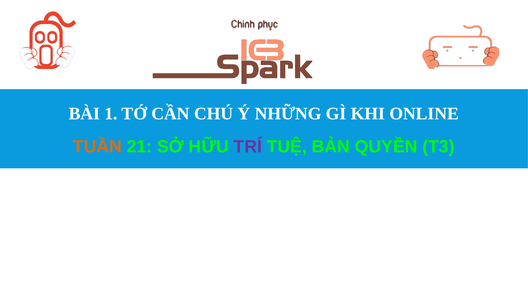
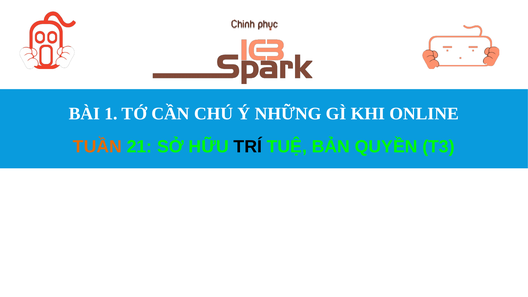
TRÍ colour: purple -> black
